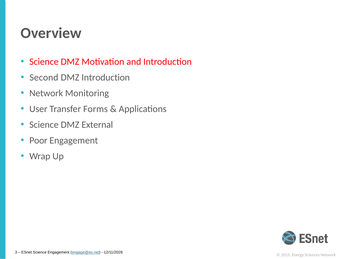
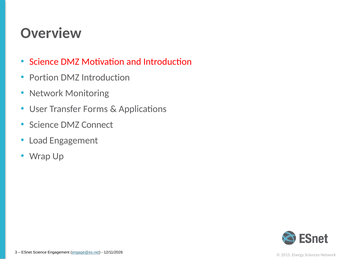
Second: Second -> Portion
External: External -> Connect
Poor: Poor -> Load
